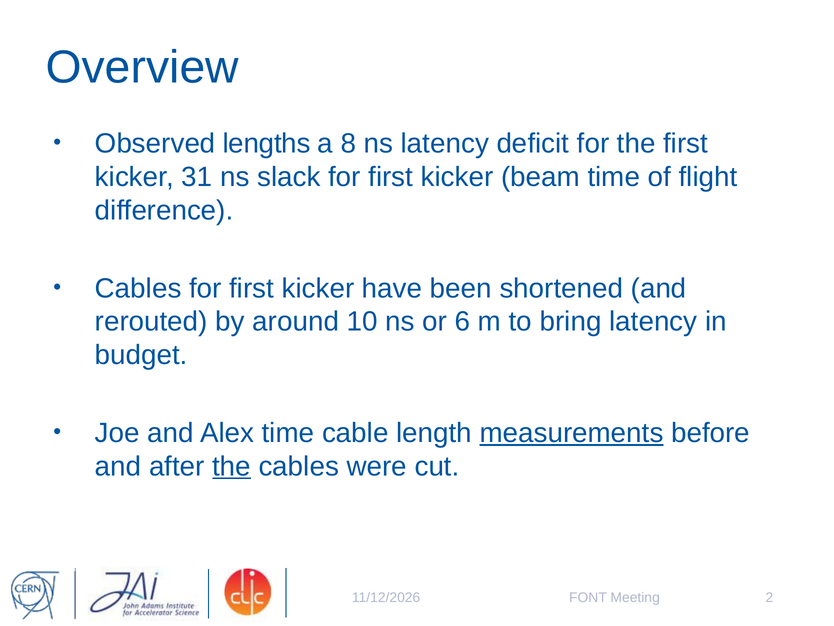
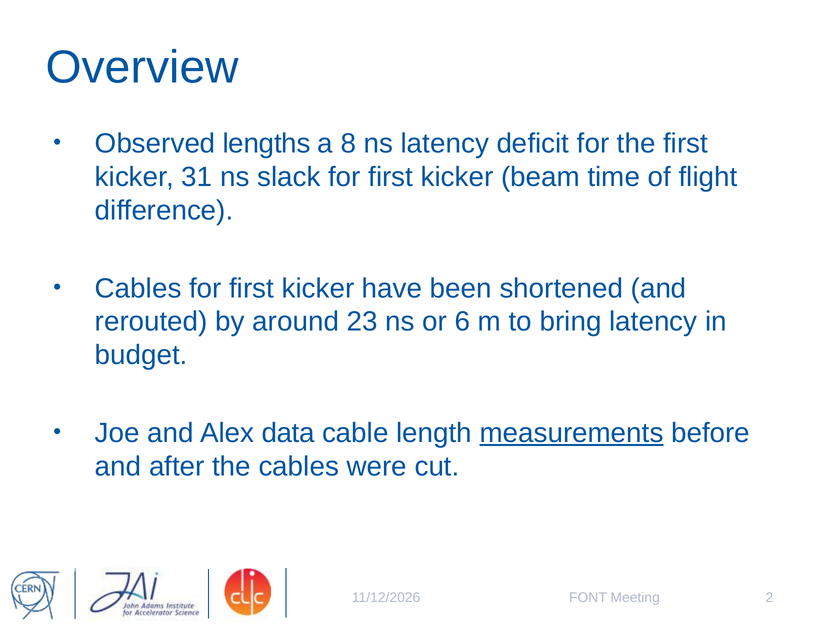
10: 10 -> 23
Alex time: time -> data
the at (232, 466) underline: present -> none
